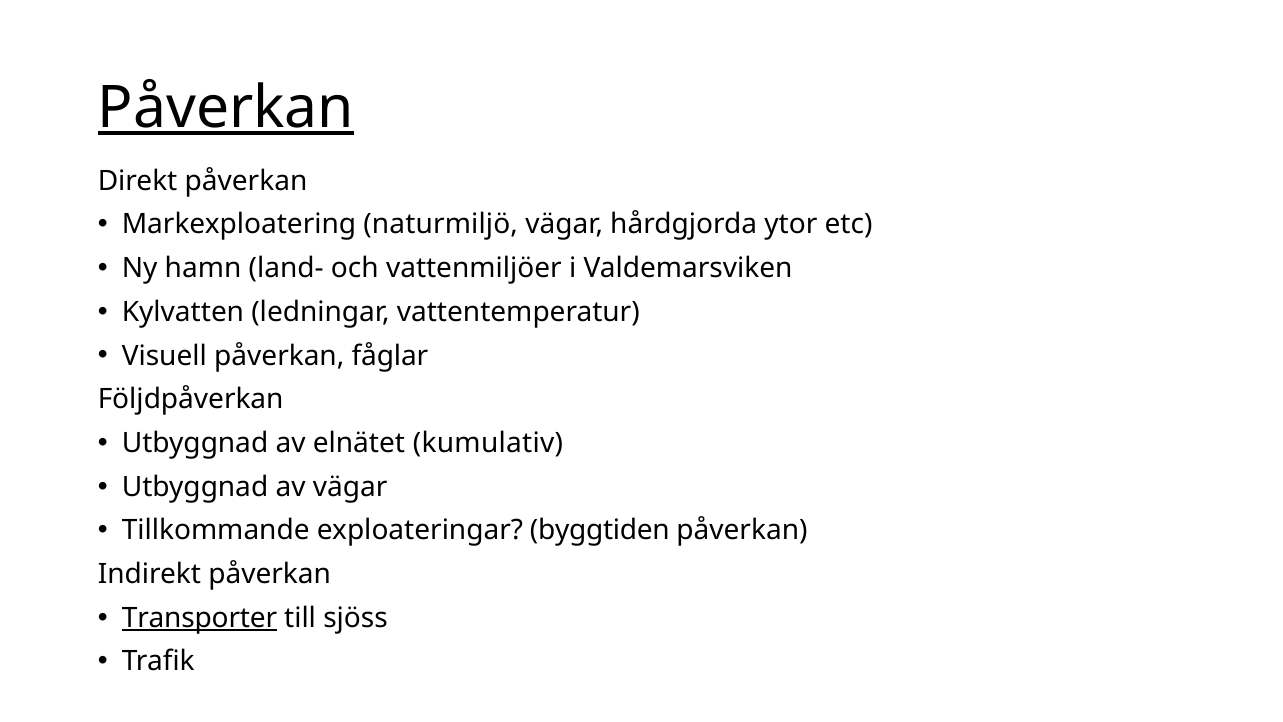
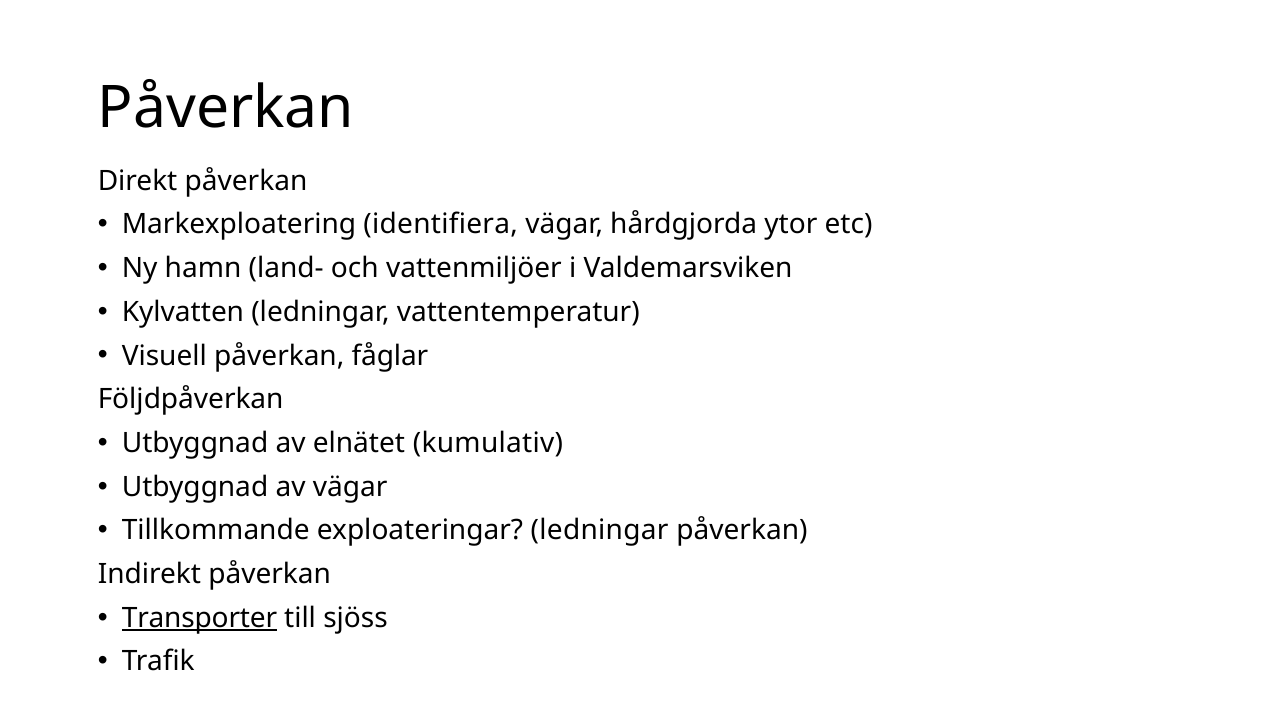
Påverkan at (226, 108) underline: present -> none
naturmiljö: naturmiljö -> identifiera
exploateringar byggtiden: byggtiden -> ledningar
